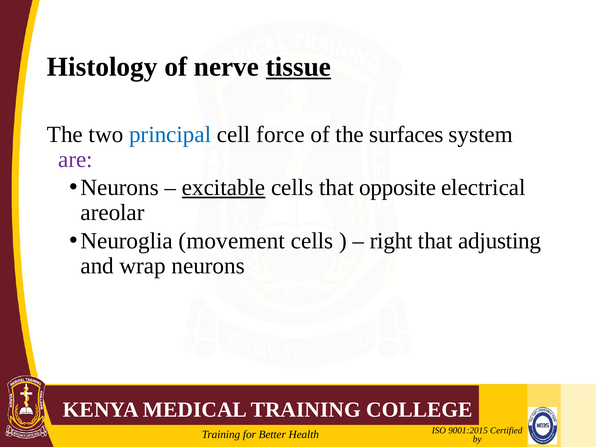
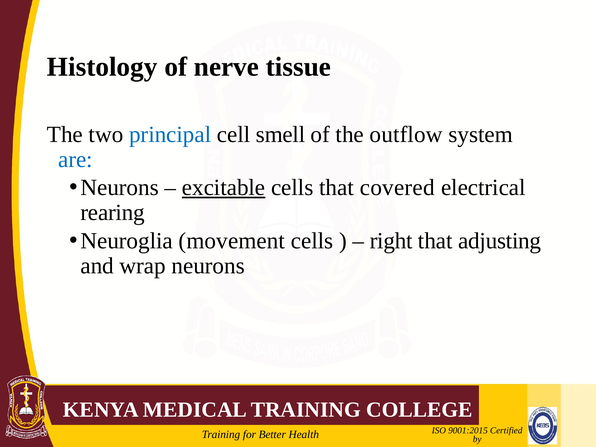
tissue underline: present -> none
force: force -> smell
surfaces: surfaces -> outflow
are colour: purple -> blue
opposite: opposite -> covered
areolar: areolar -> rearing
